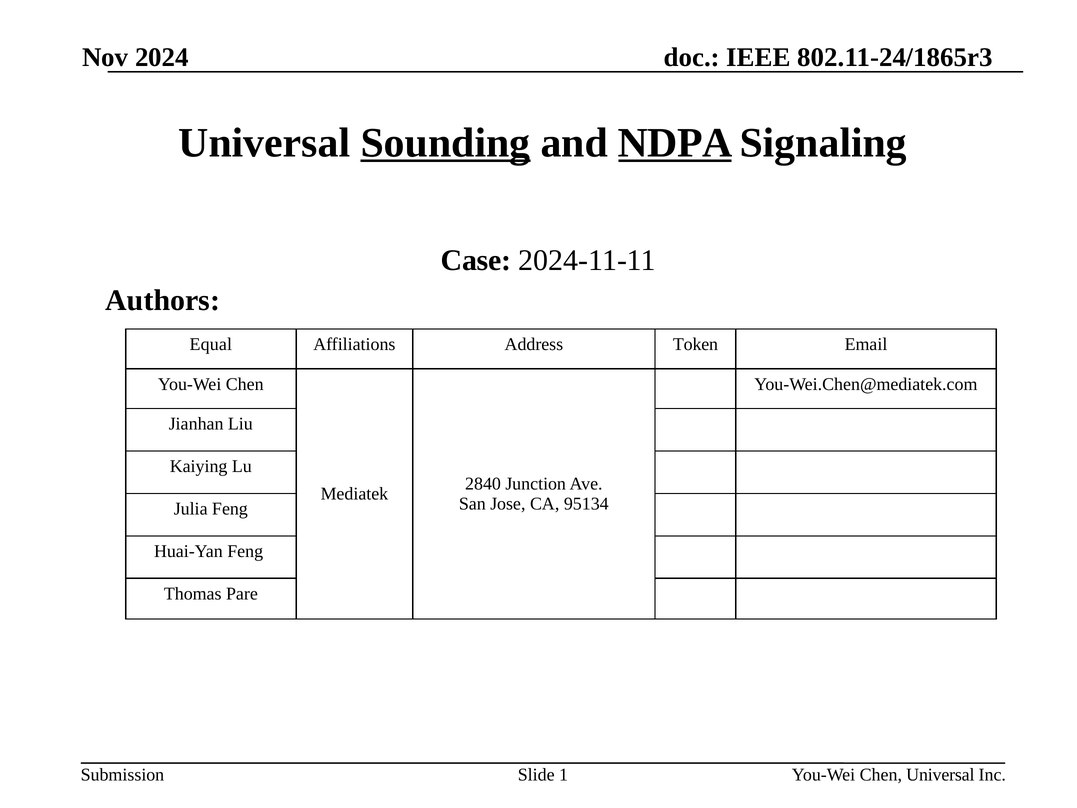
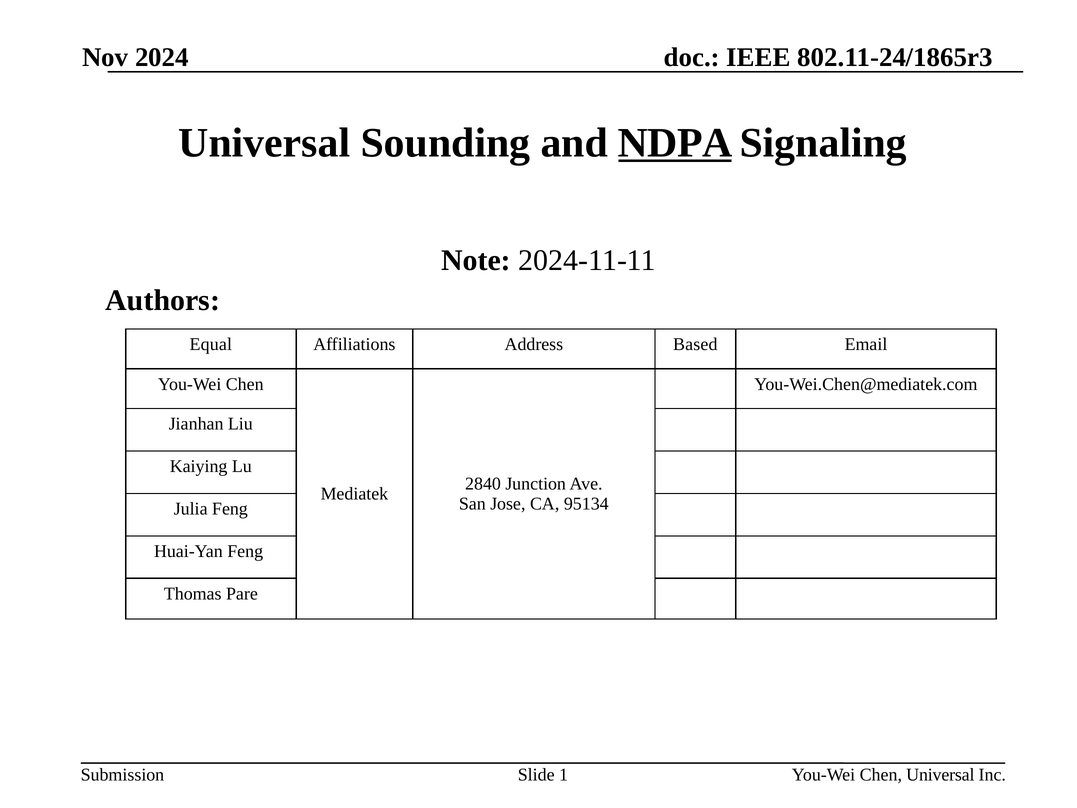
Sounding underline: present -> none
Case: Case -> Note
Token: Token -> Based
